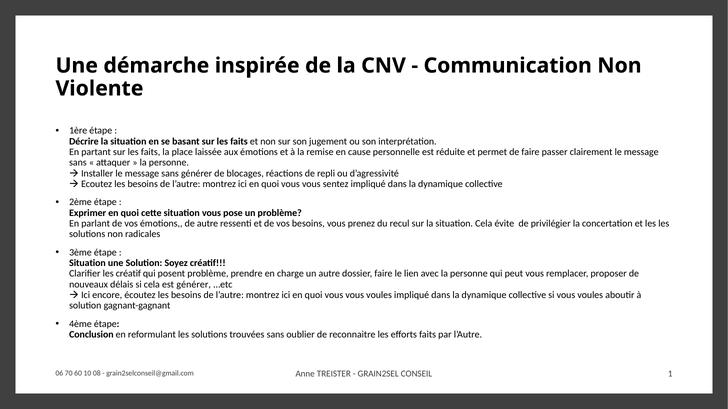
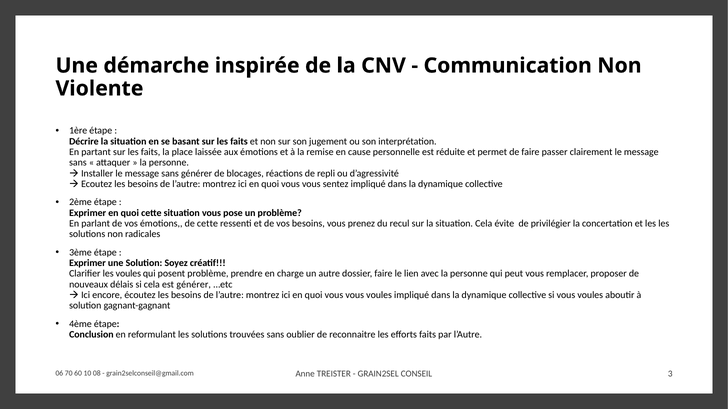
de autre: autre -> cette
Situation at (87, 263): Situation -> Exprimer
les créatif: créatif -> voules
1: 1 -> 3
